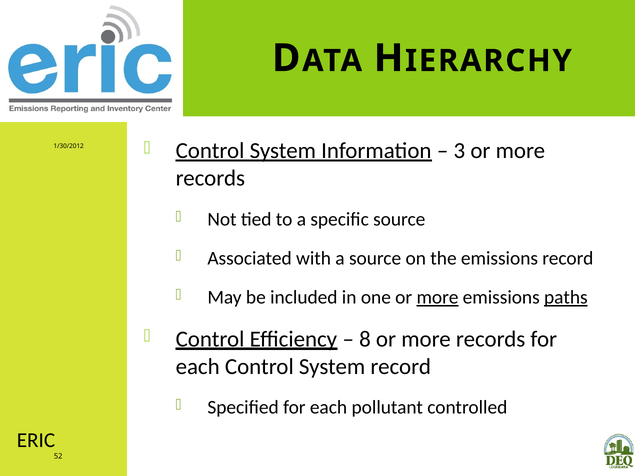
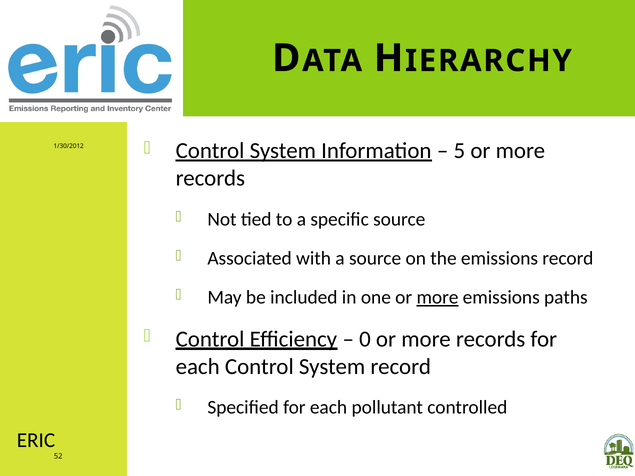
3: 3 -> 5
paths underline: present -> none
8: 8 -> 0
